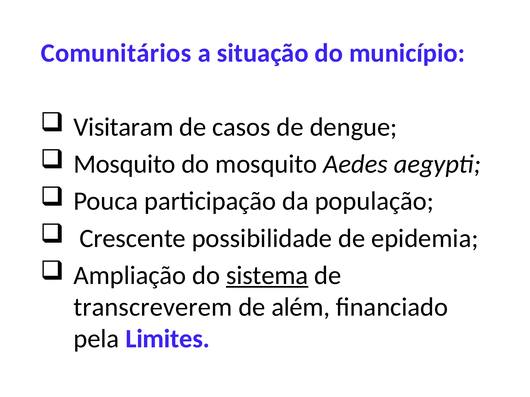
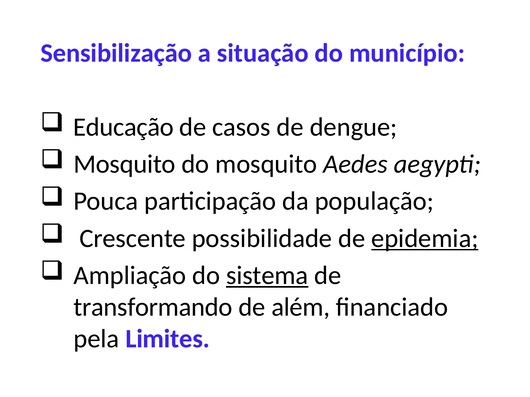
Comunitários: Comunitários -> Sensibilização
Visitaram: Visitaram -> Educação
epidemia underline: none -> present
transcreverem: transcreverem -> transformando
